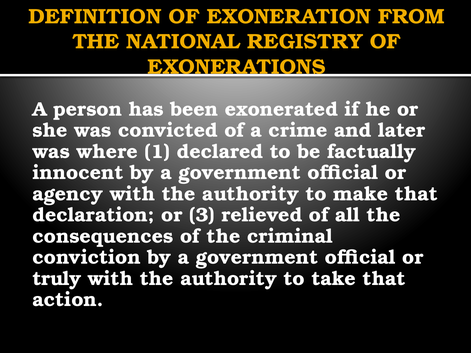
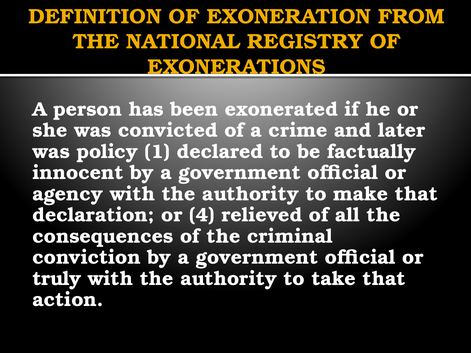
where: where -> policy
3: 3 -> 4
